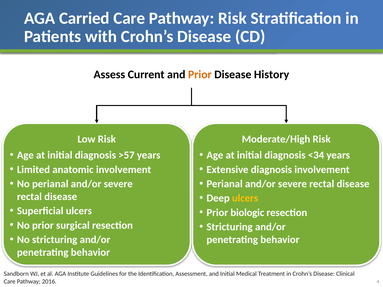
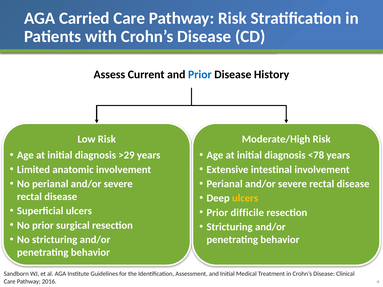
Prior at (200, 75) colour: orange -> blue
>57: >57 -> >29
<34: <34 -> <78
Extensive diagnosis: diagnosis -> intestinal
biologic: biologic -> difficile
